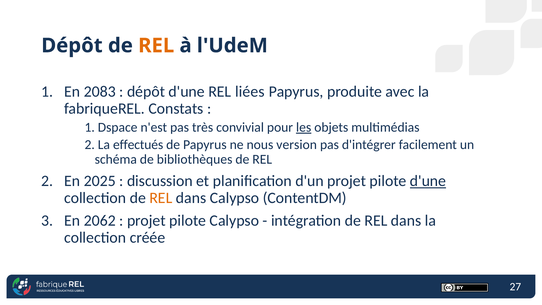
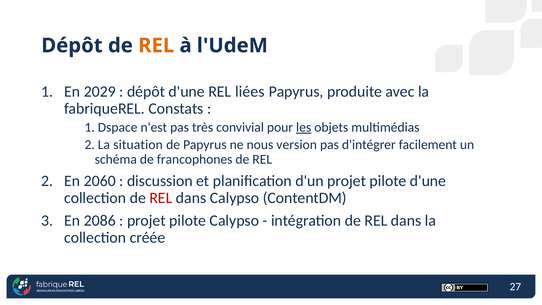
2083: 2083 -> 2029
effectués: effectués -> situation
bibliothèques: bibliothèques -> francophones
2025: 2025 -> 2060
d'une at (428, 181) underline: present -> none
REL at (161, 198) colour: orange -> red
2062: 2062 -> 2086
